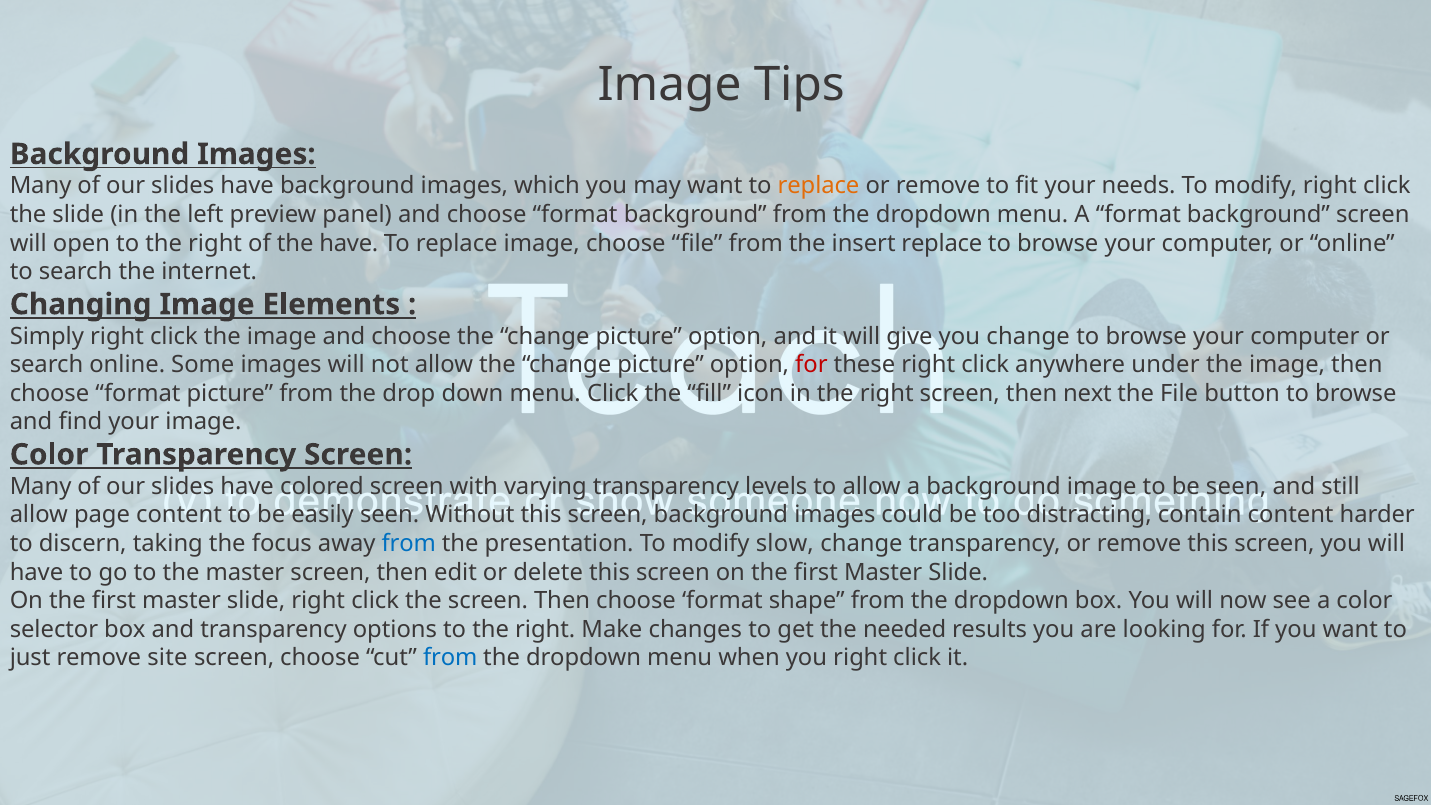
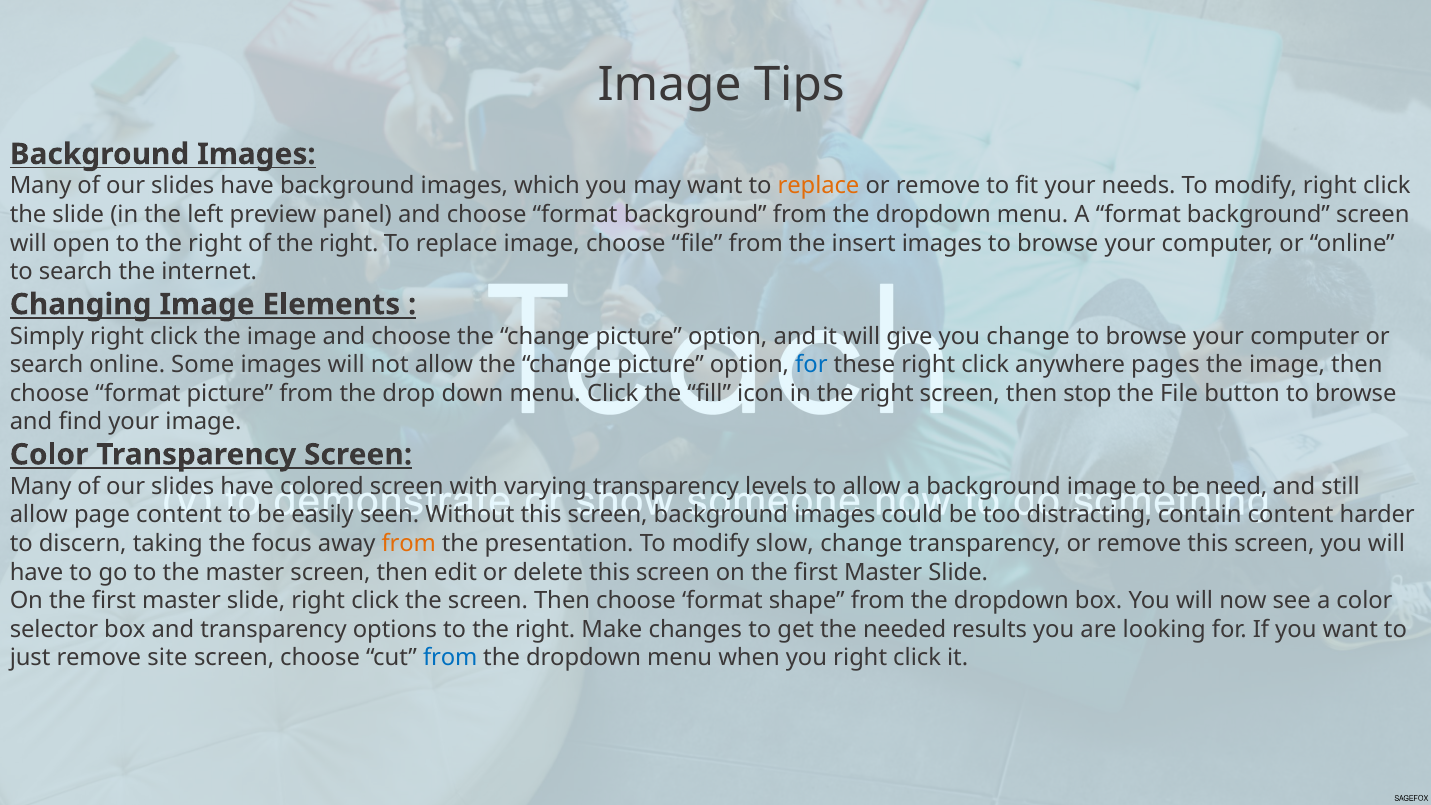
of the have: have -> right
insert replace: replace -> images
for at (811, 365) colour: red -> blue
under: under -> pages
next: next -> stop
be seen: seen -> need
from at (409, 544) colour: blue -> orange
